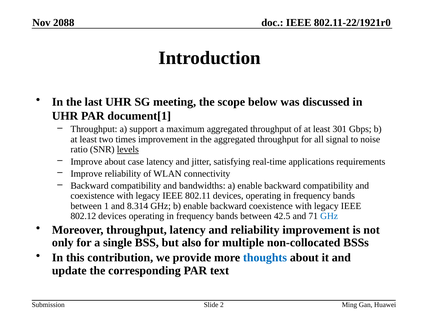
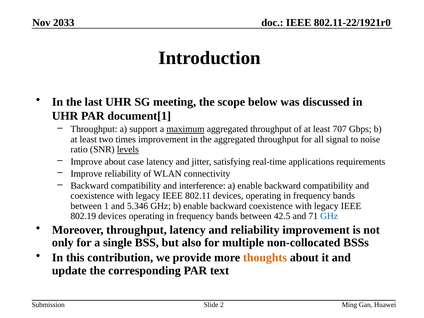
2088: 2088 -> 2033
maximum underline: none -> present
301: 301 -> 707
bandwidths: bandwidths -> interference
8.314: 8.314 -> 5.346
802.12: 802.12 -> 802.19
thoughts colour: blue -> orange
